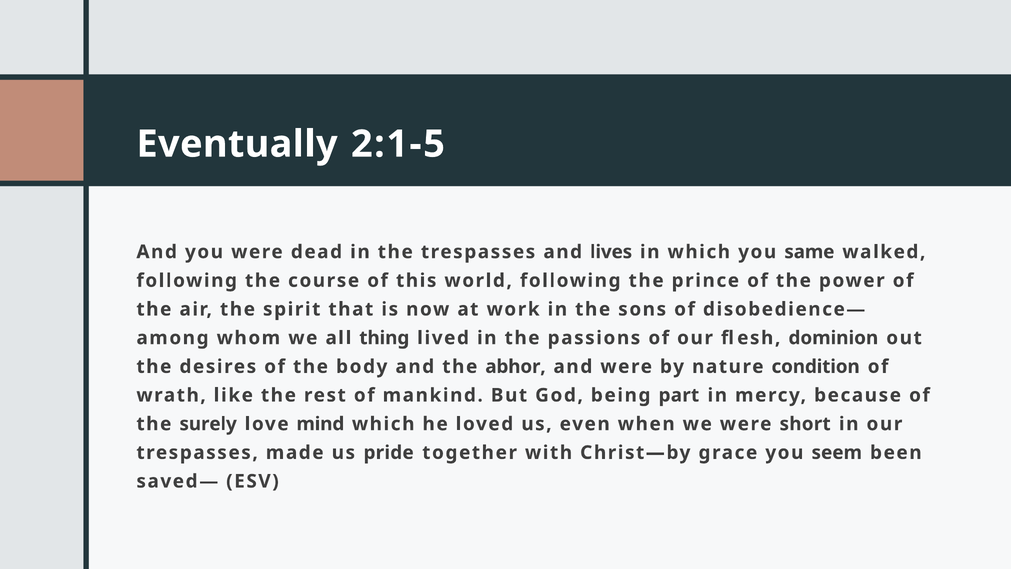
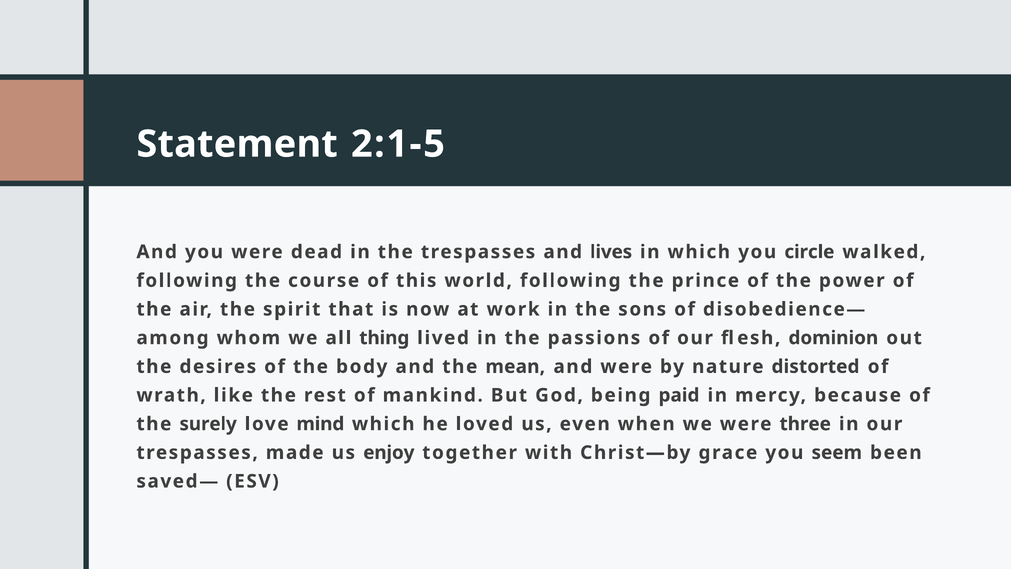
Eventually: Eventually -> Statement
same: same -> circle
abhor: abhor -> mean
condition: condition -> distorted
part: part -> paid
short: short -> three
pride: pride -> enjoy
